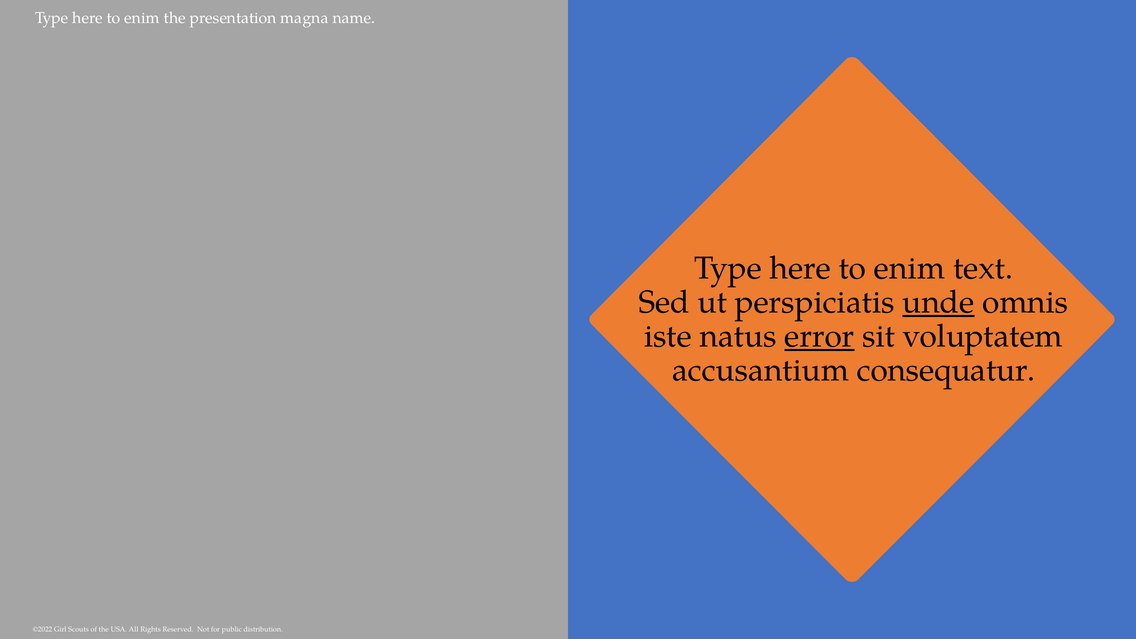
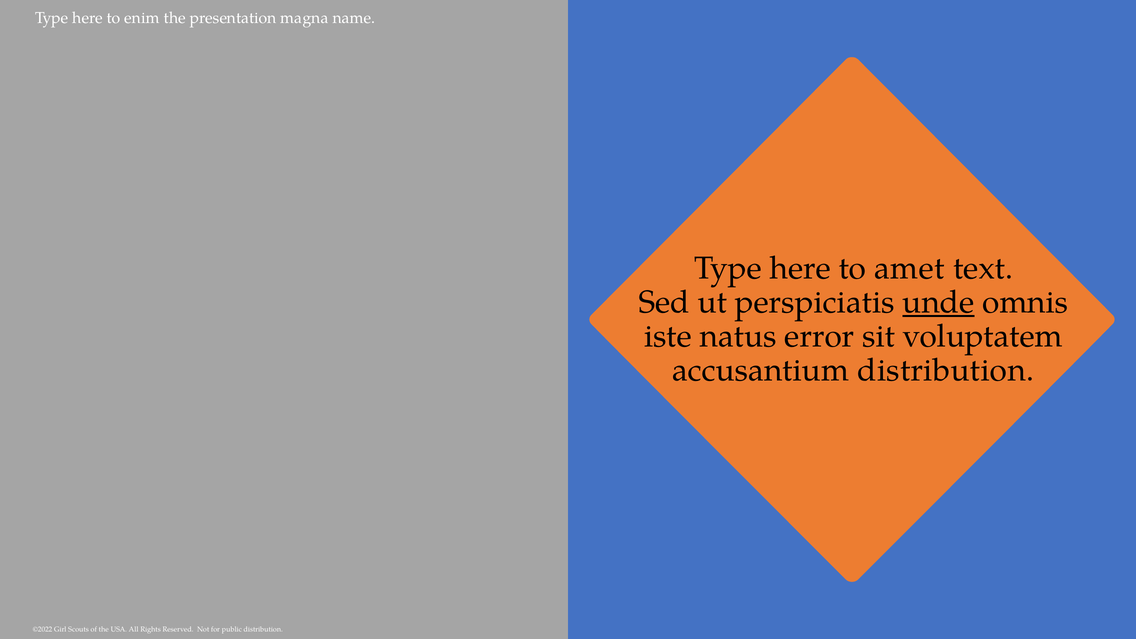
enim at (909, 268): enim -> amet
error underline: present -> none
accusantium consequatur: consequatur -> distribution
